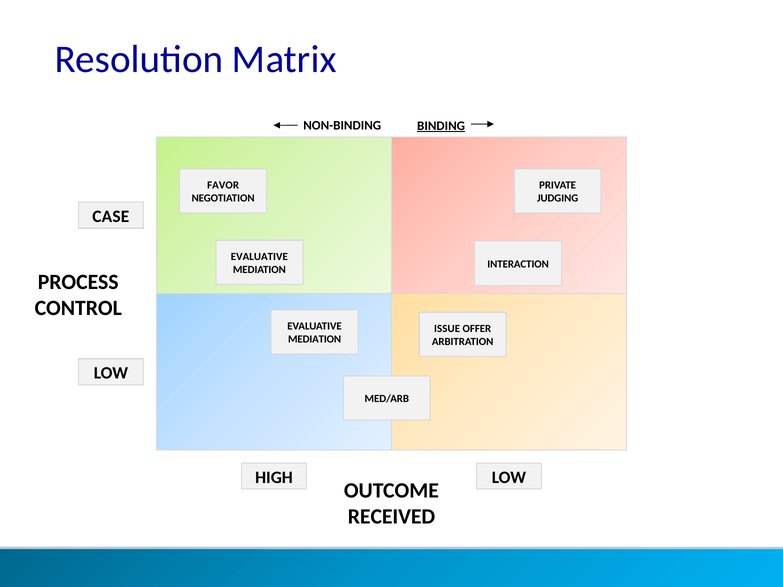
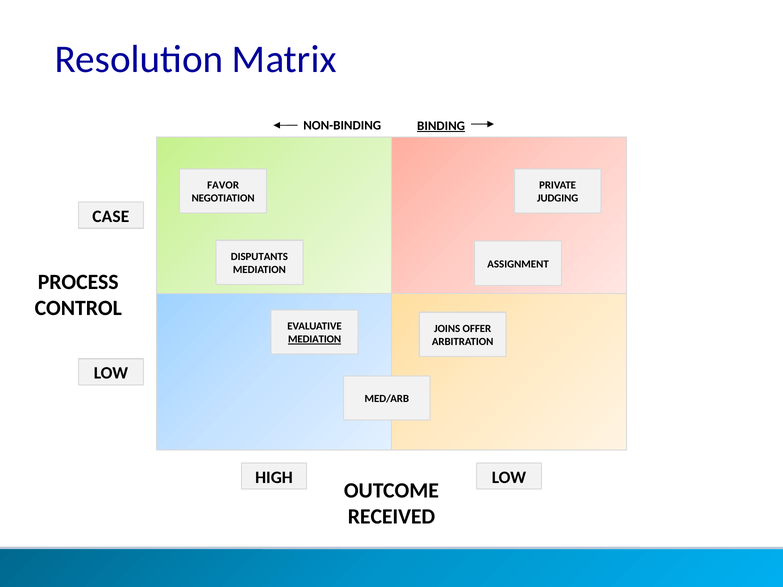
EVALUATIVE at (259, 257): EVALUATIVE -> DISPUTANTS
INTERACTION: INTERACTION -> ASSIGNMENT
ISSUE: ISSUE -> JOINS
MEDIATION at (315, 339) underline: none -> present
